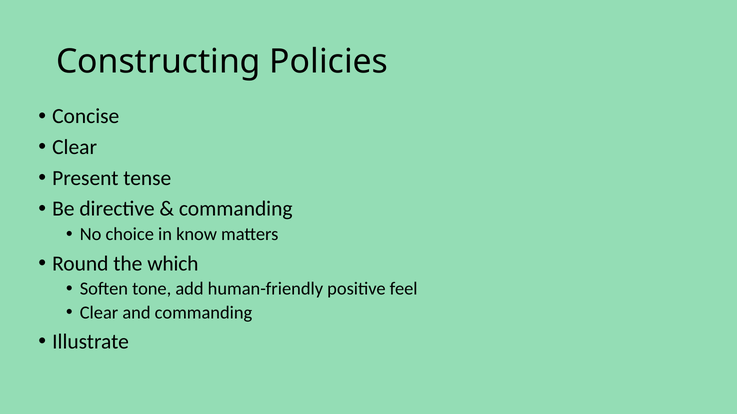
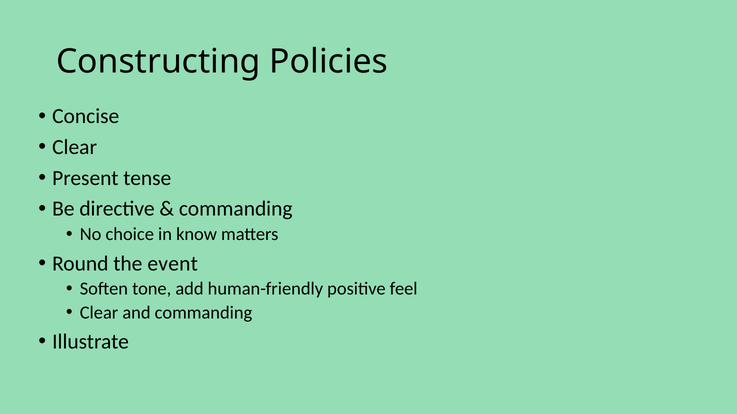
which: which -> event
